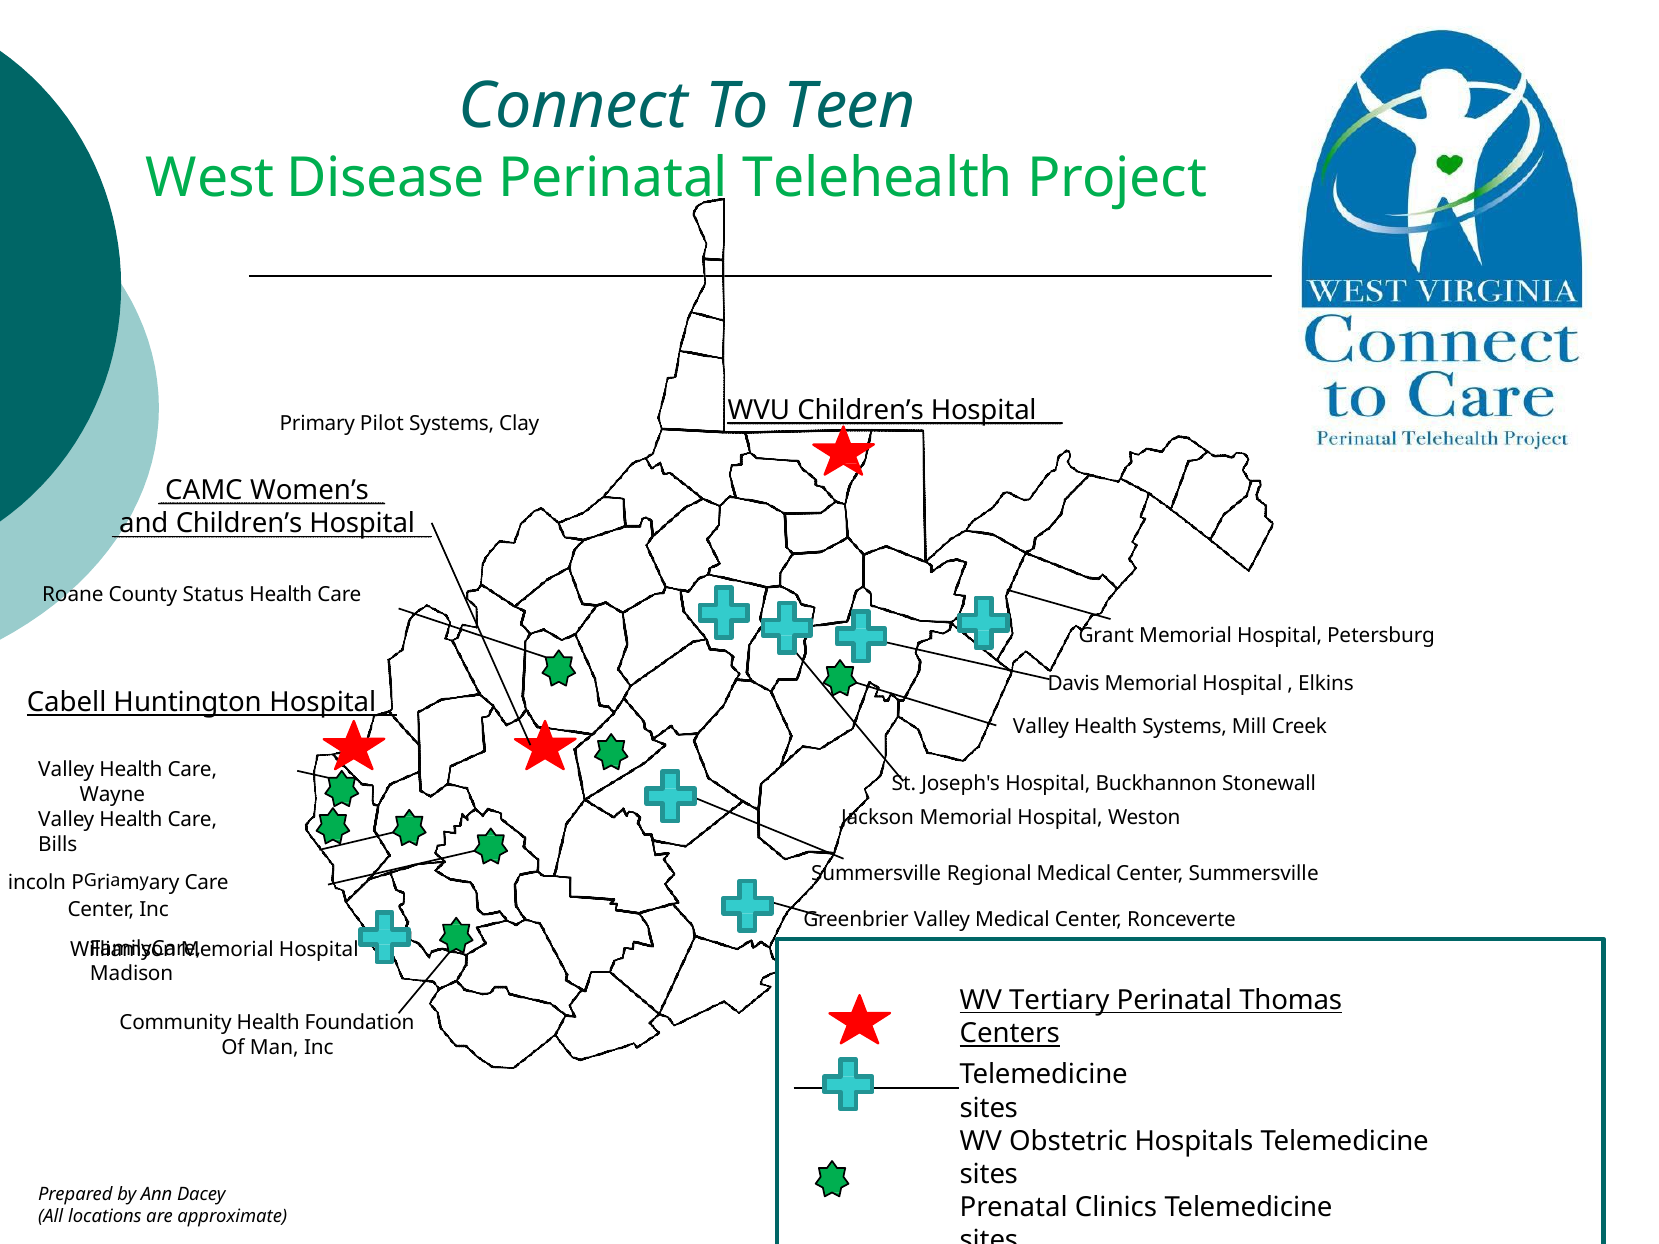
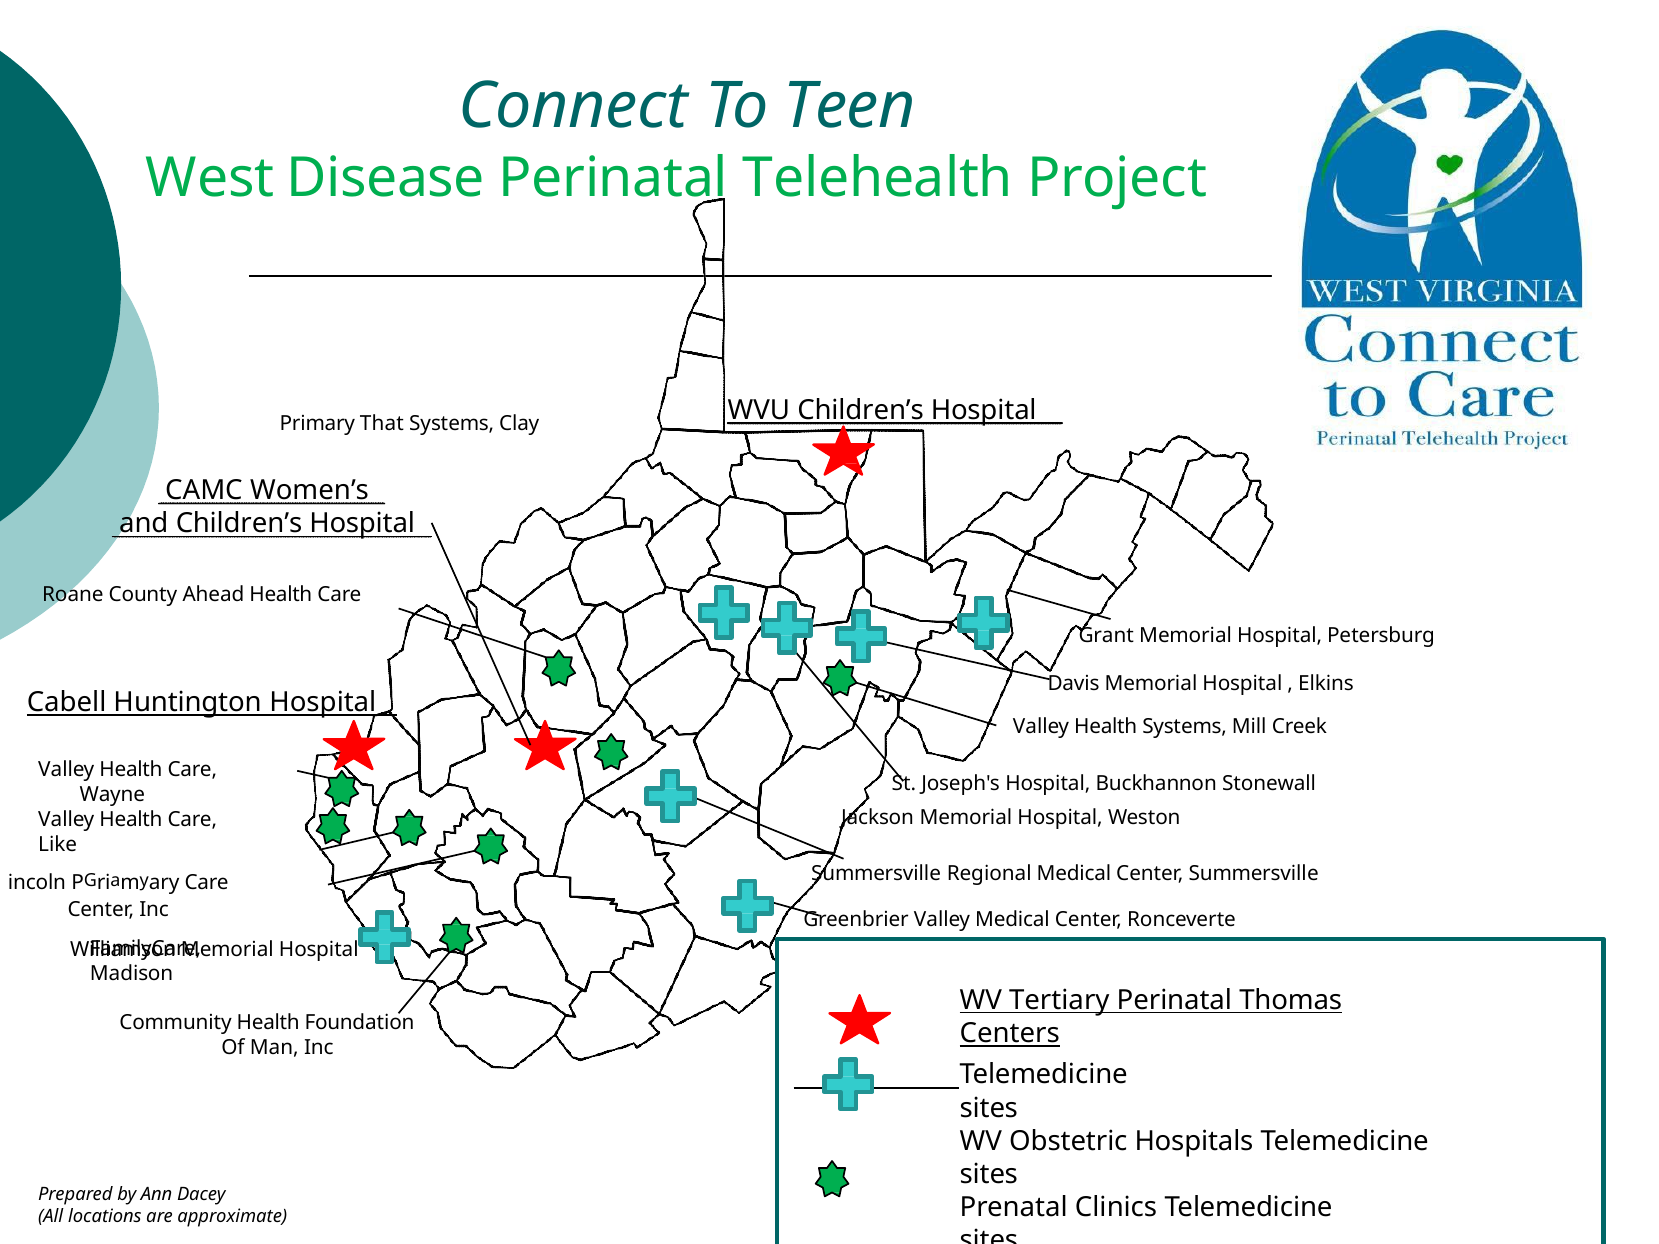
Pilot: Pilot -> That
Status: Status -> Ahead
Bills: Bills -> Like
